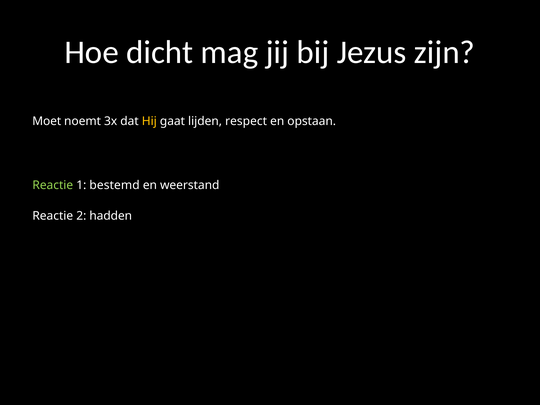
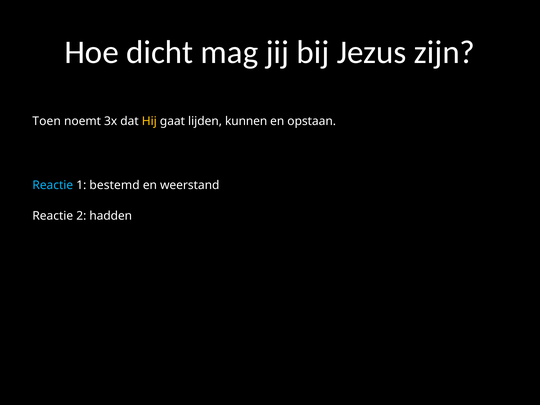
Moet: Moet -> Toen
respect: respect -> kunnen
Reactie at (53, 185) colour: light green -> light blue
